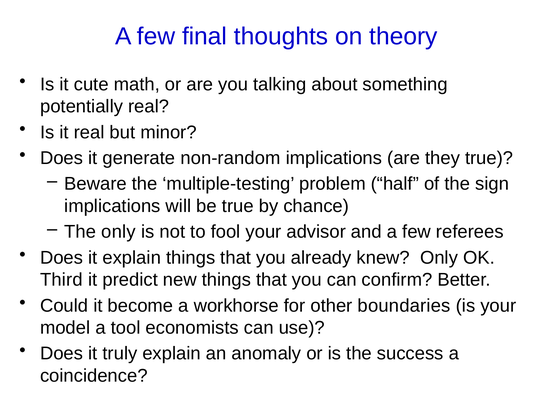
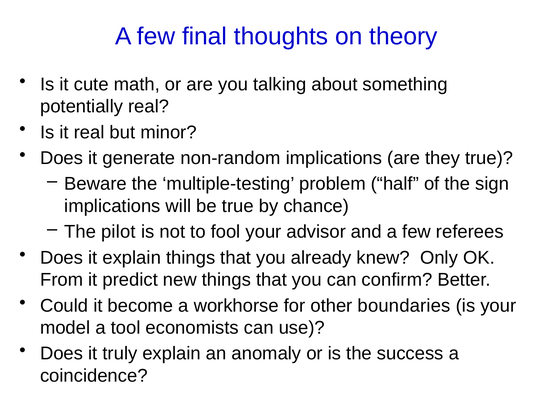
The only: only -> pilot
Third: Third -> From
